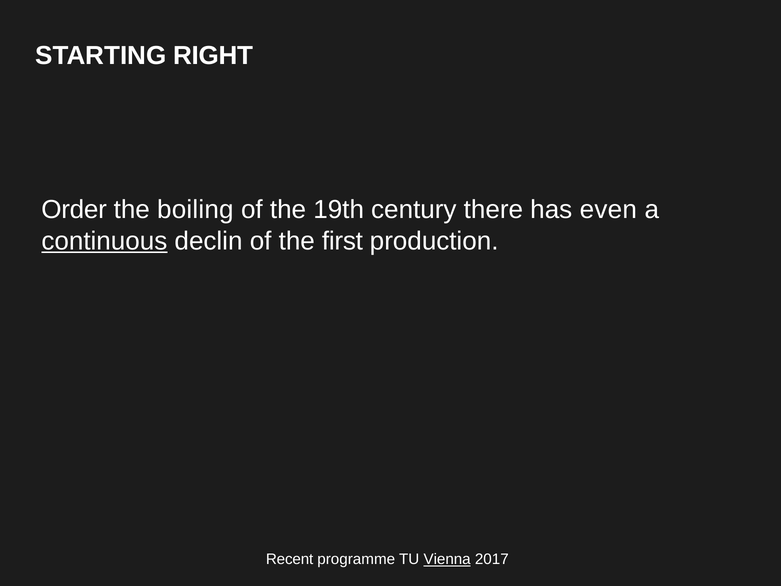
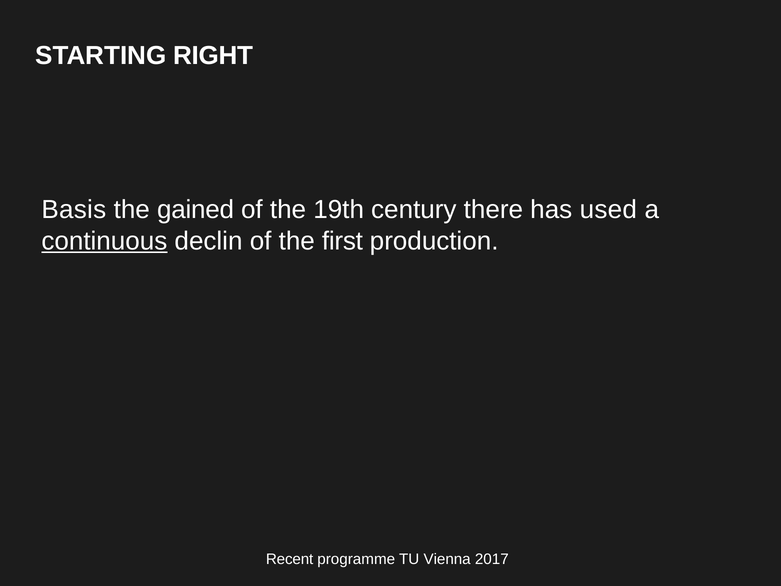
Order: Order -> Basis
boiling: boiling -> gained
even: even -> used
Vienna underline: present -> none
